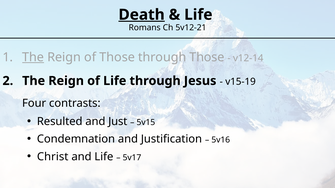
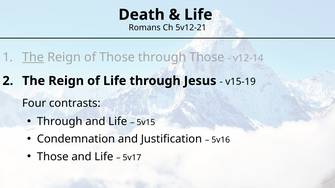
Death underline: present -> none
Resulted at (60, 122): Resulted -> Through
Just at (118, 122): Just -> Life
Christ at (53, 157): Christ -> Those
